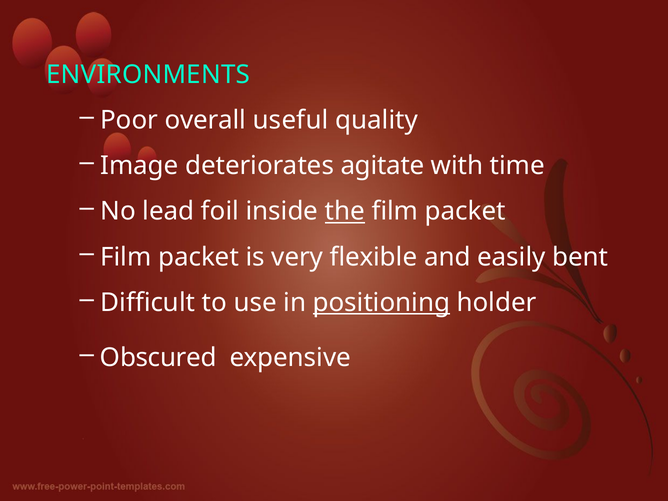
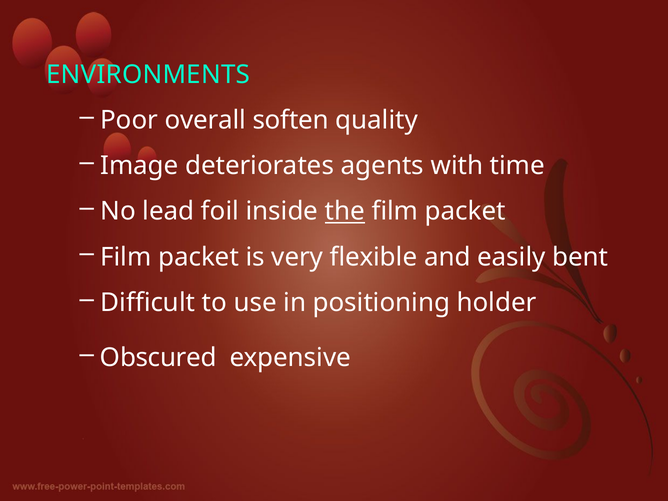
useful: useful -> soften
agitate: agitate -> agents
positioning underline: present -> none
